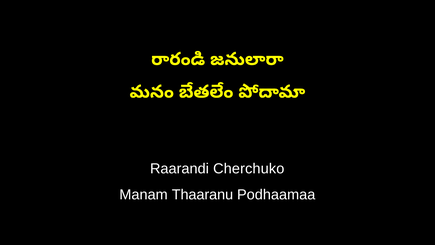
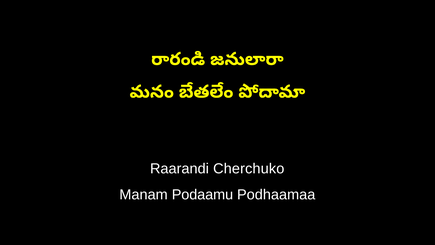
Thaaranu: Thaaranu -> Podaamu
